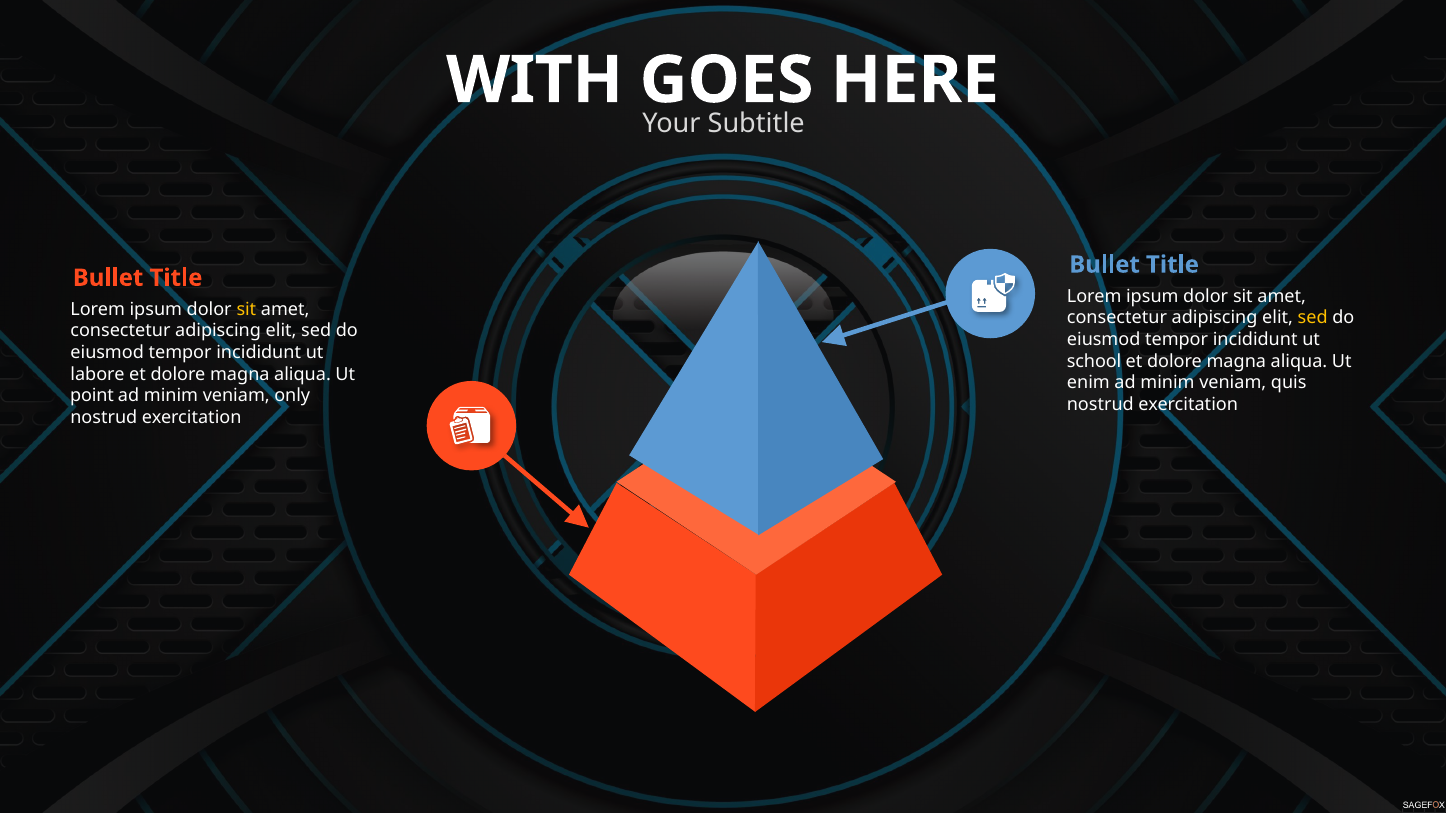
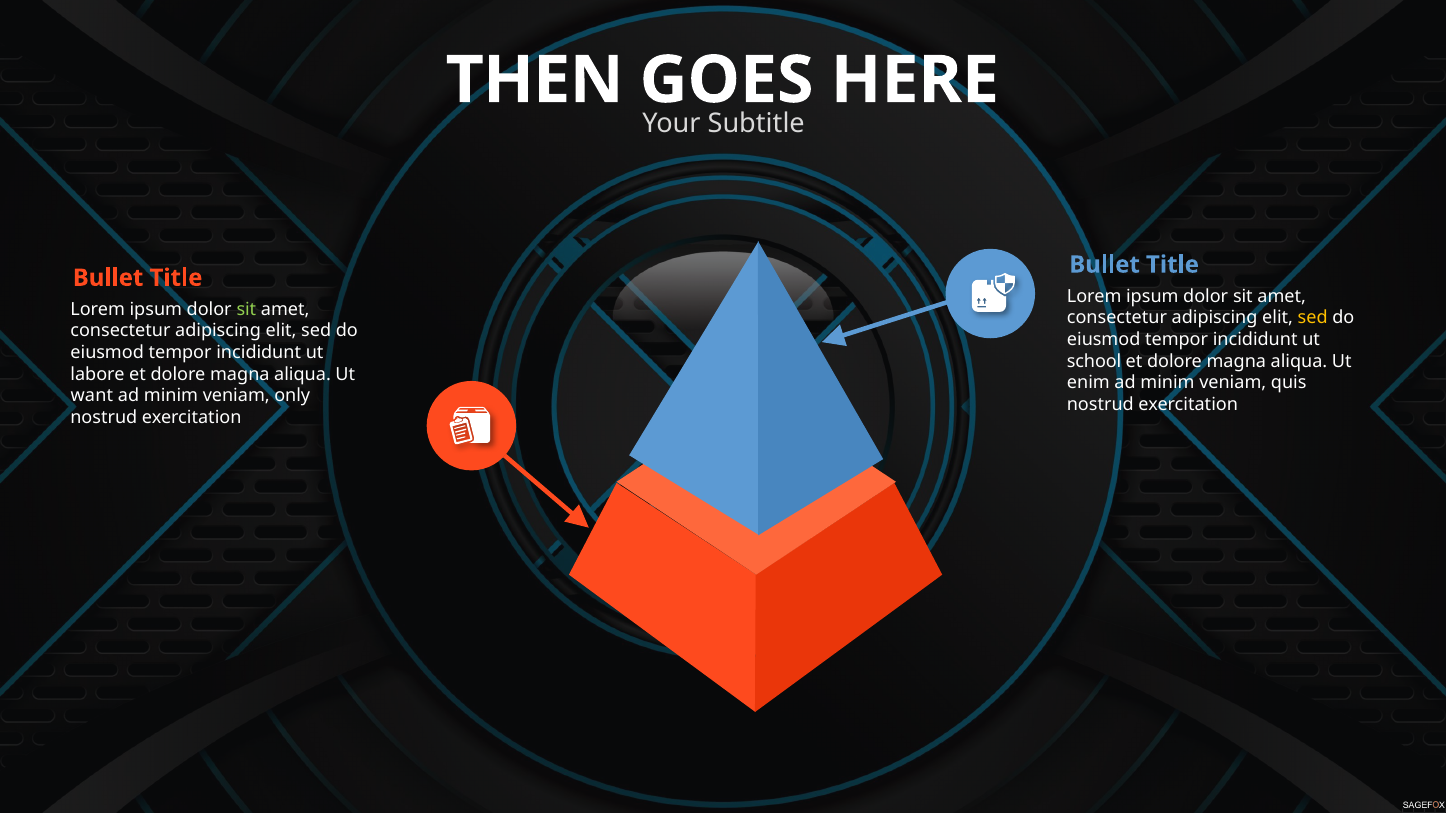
WITH: WITH -> THEN
sit at (246, 309) colour: yellow -> light green
point: point -> want
